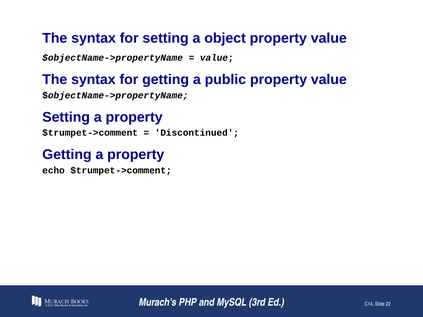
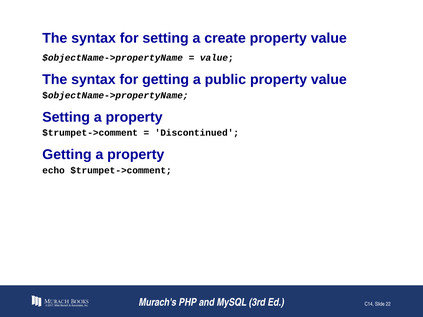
object: object -> create
